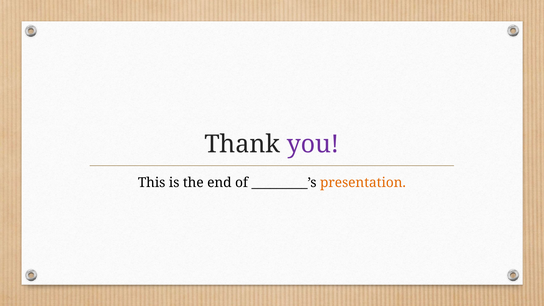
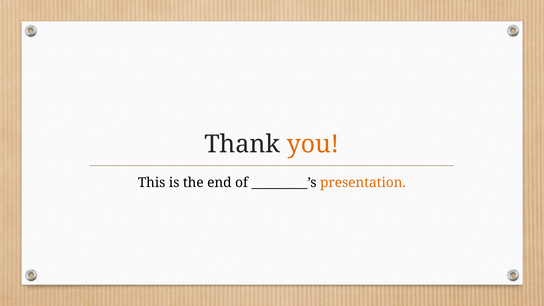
you colour: purple -> orange
